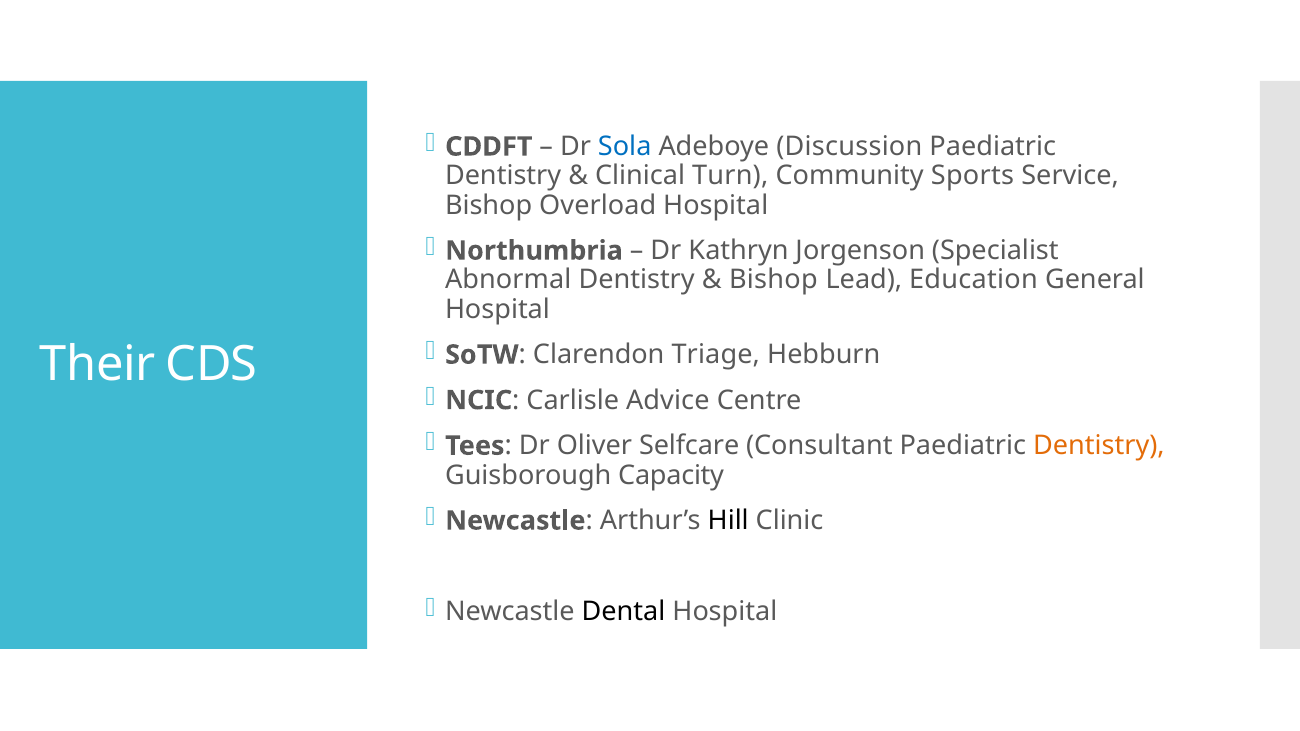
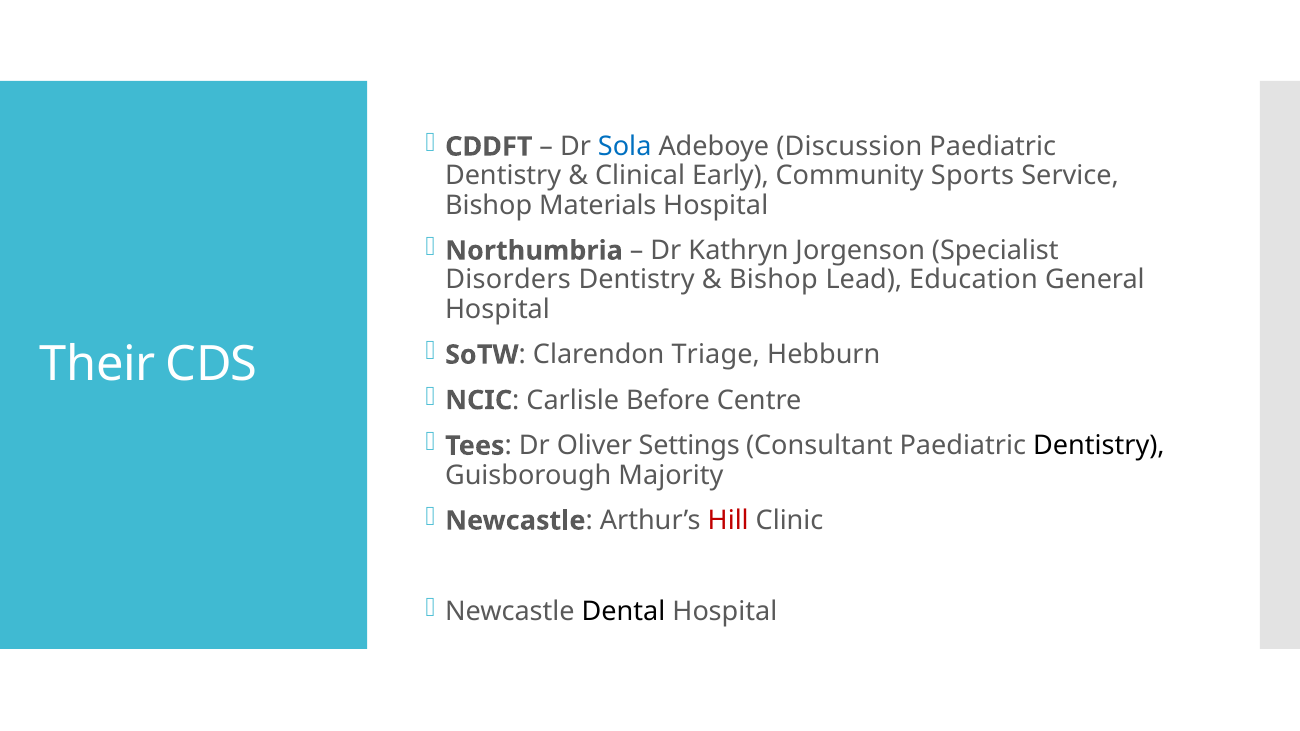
Turn: Turn -> Early
Overload: Overload -> Materials
Abnormal: Abnormal -> Disorders
Advice: Advice -> Before
Selfcare: Selfcare -> Settings
Dentistry at (1099, 446) colour: orange -> black
Capacity: Capacity -> Majority
Hill colour: black -> red
